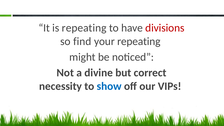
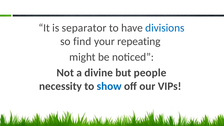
is repeating: repeating -> separator
divisions colour: red -> blue
correct: correct -> people
